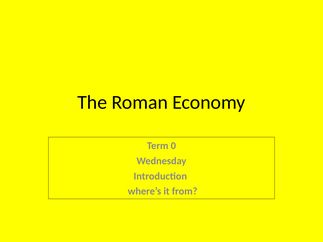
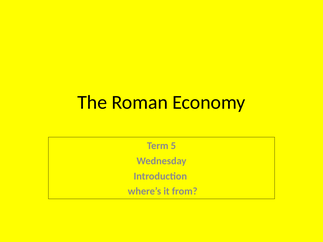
0: 0 -> 5
